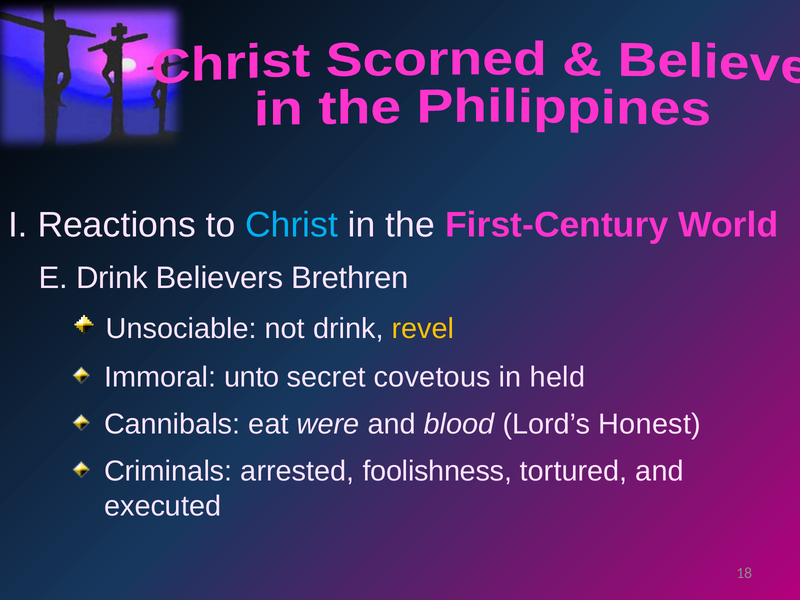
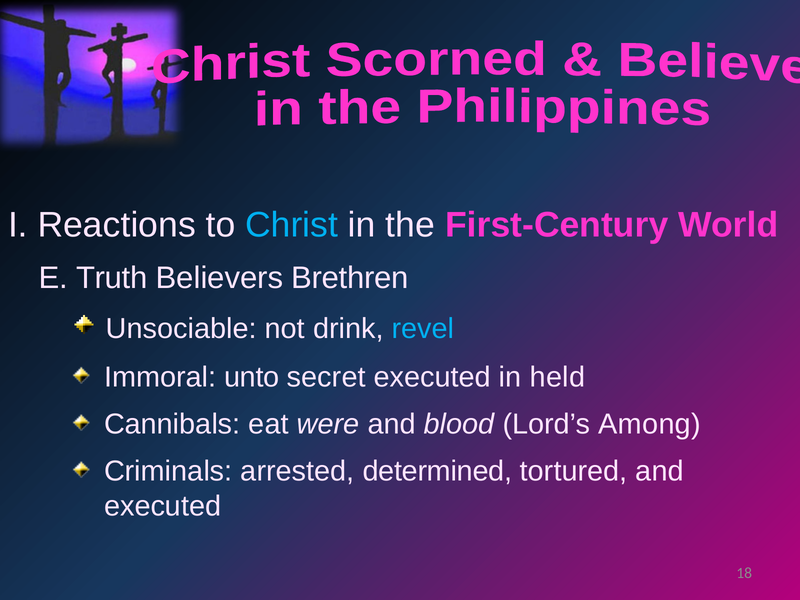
E Drink: Drink -> Truth
revel colour: yellow -> light blue
secret covetous: covetous -> executed
Honest: Honest -> Among
foolishness: foolishness -> determined
